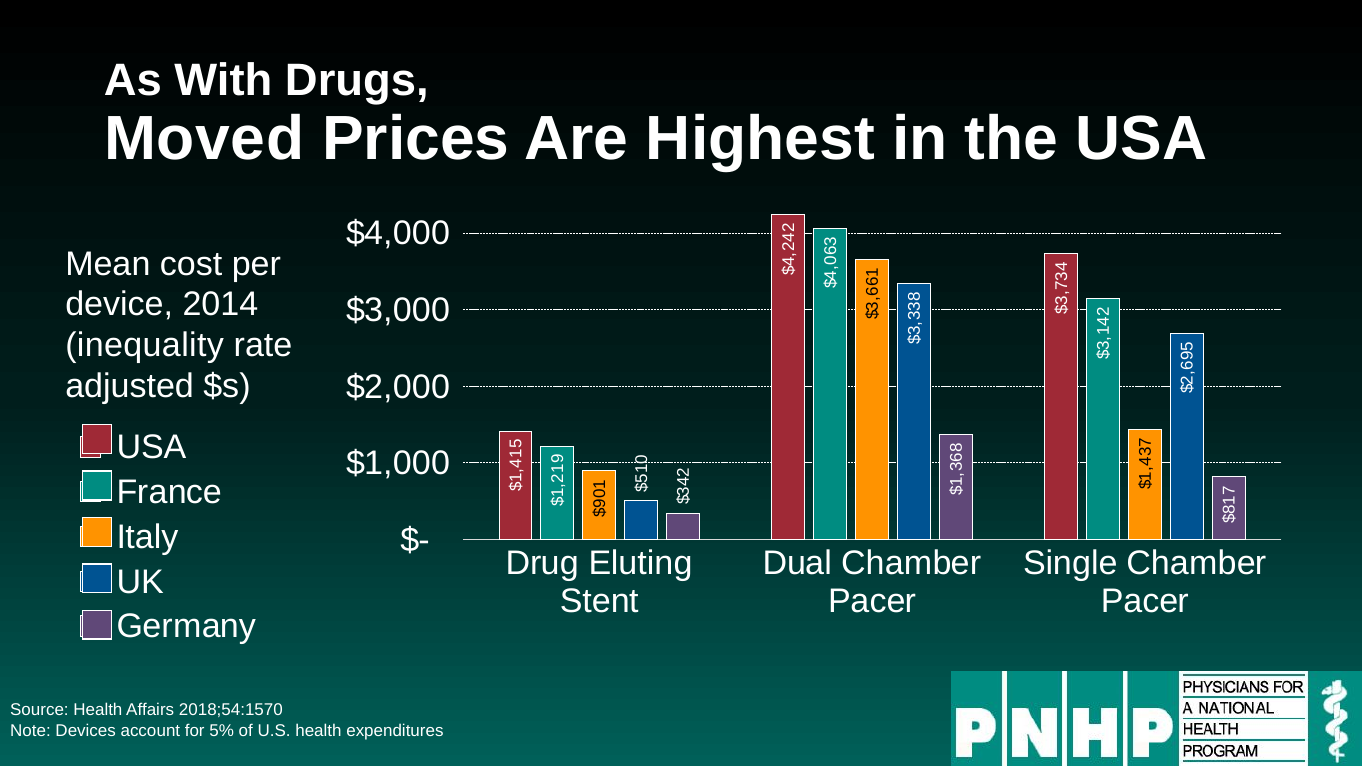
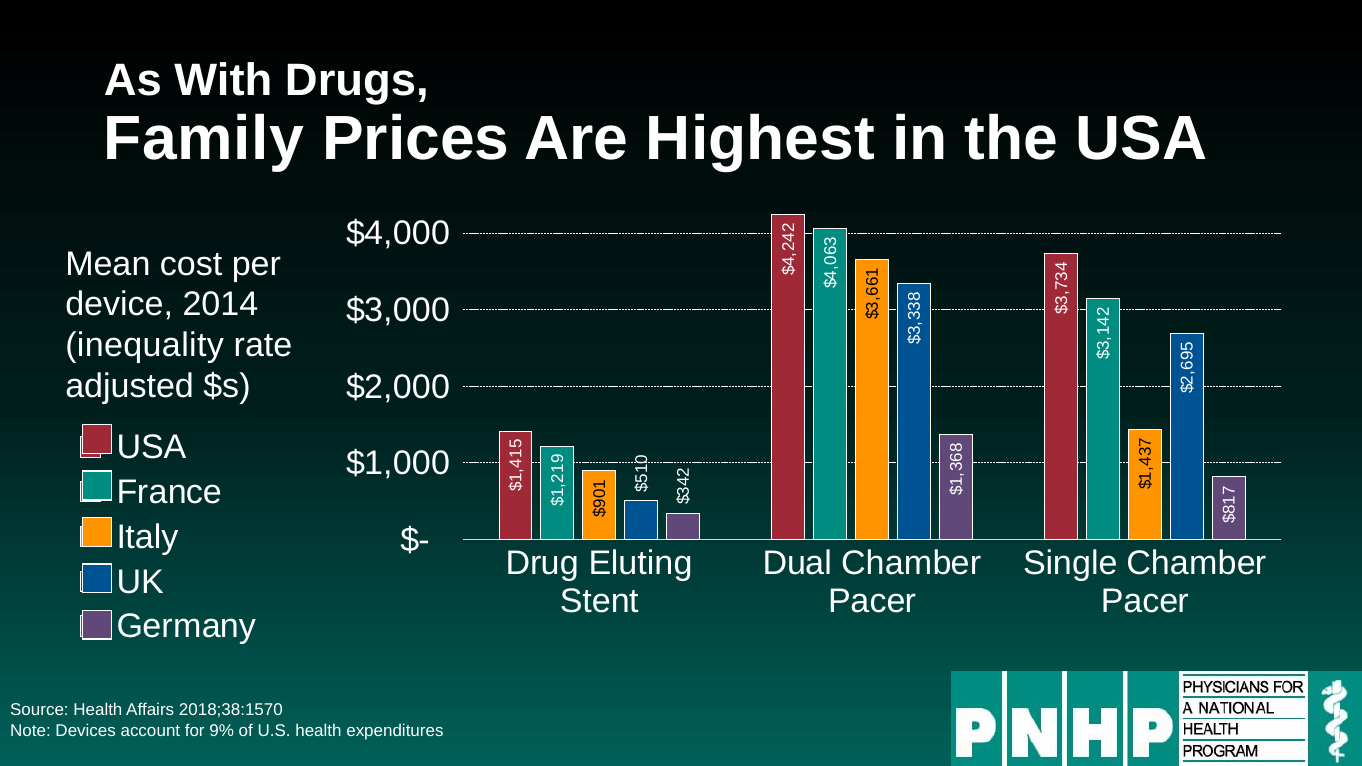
Moved: Moved -> Family
2018;54:1570: 2018;54:1570 -> 2018;38:1570
5%: 5% -> 9%
